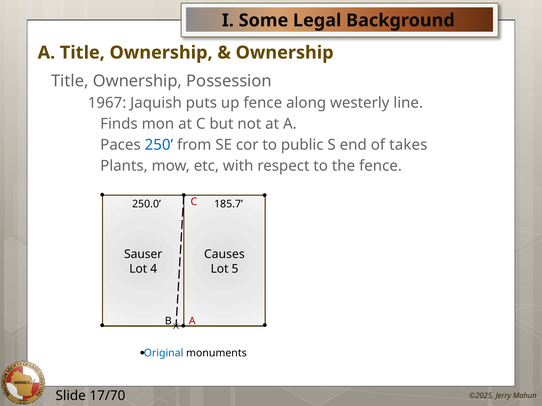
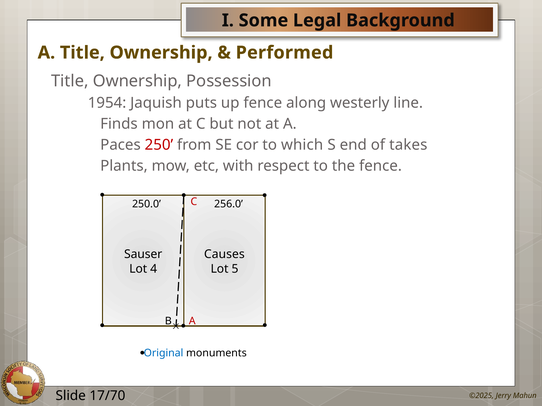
Ownership at (285, 53): Ownership -> Performed
1967: 1967 -> 1954
250 colour: blue -> red
public: public -> which
185.7: 185.7 -> 256.0
